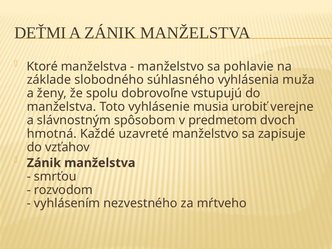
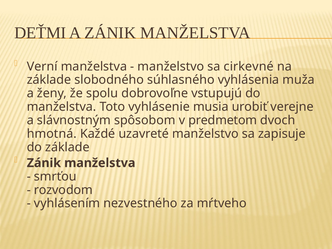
Ktoré: Ktoré -> Verní
pohlavie: pohlavie -> cirkevné
do vzťahov: vzťahov -> základe
